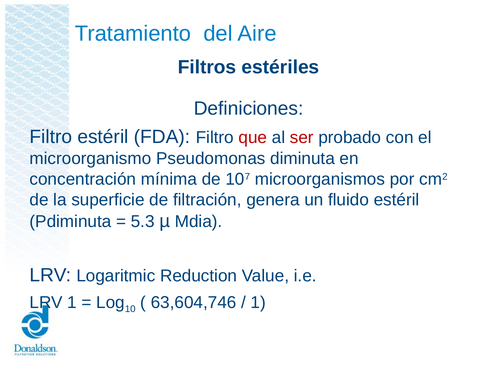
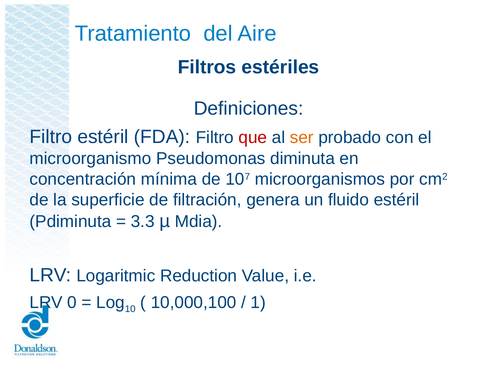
ser colour: red -> orange
5.3: 5.3 -> 3.3
LRV 1: 1 -> 0
63,604,746: 63,604,746 -> 10,000,100
